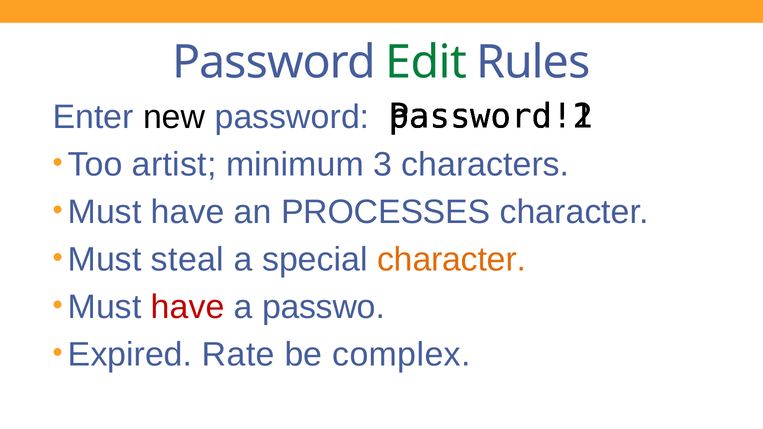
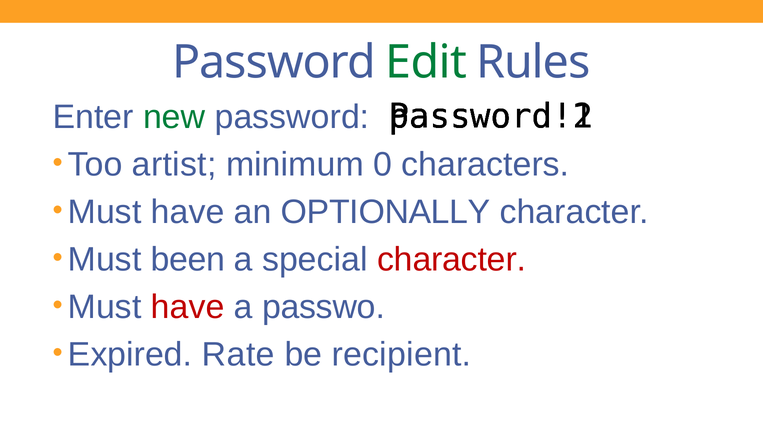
new colour: black -> green
3: 3 -> 0
PROCESSES: PROCESSES -> OPTIONALLY
steal: steal -> been
character at (452, 259) colour: orange -> red
complex: complex -> recipient
